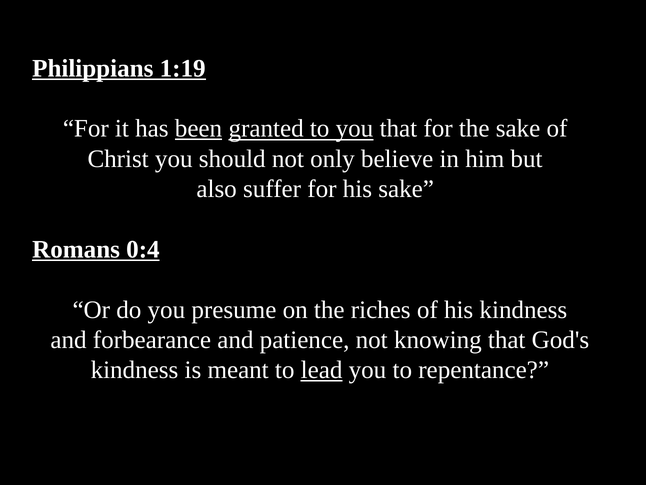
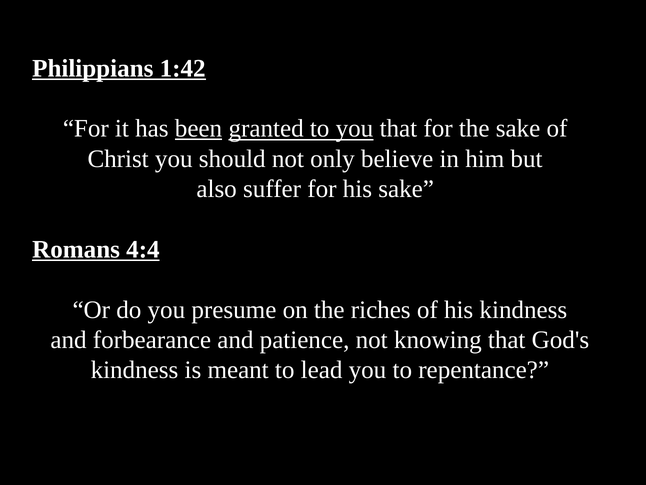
1:19: 1:19 -> 1:42
0:4: 0:4 -> 4:4
lead underline: present -> none
